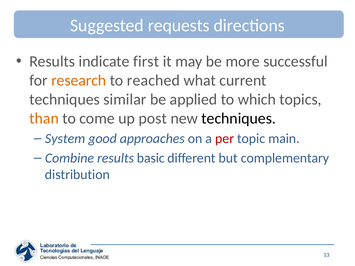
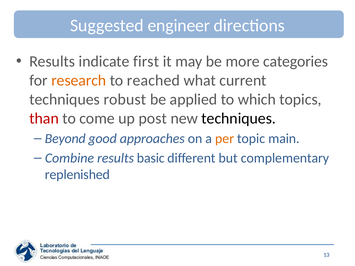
requests: requests -> engineer
successful: successful -> categories
similar: similar -> robust
than colour: orange -> red
System: System -> Beyond
per colour: red -> orange
distribution: distribution -> replenished
